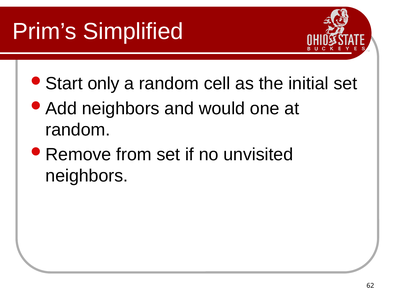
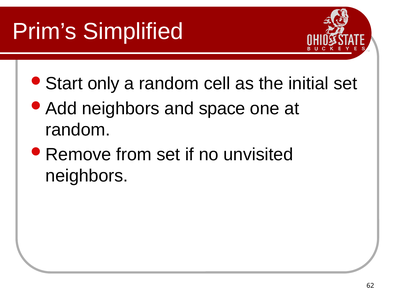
would: would -> space
